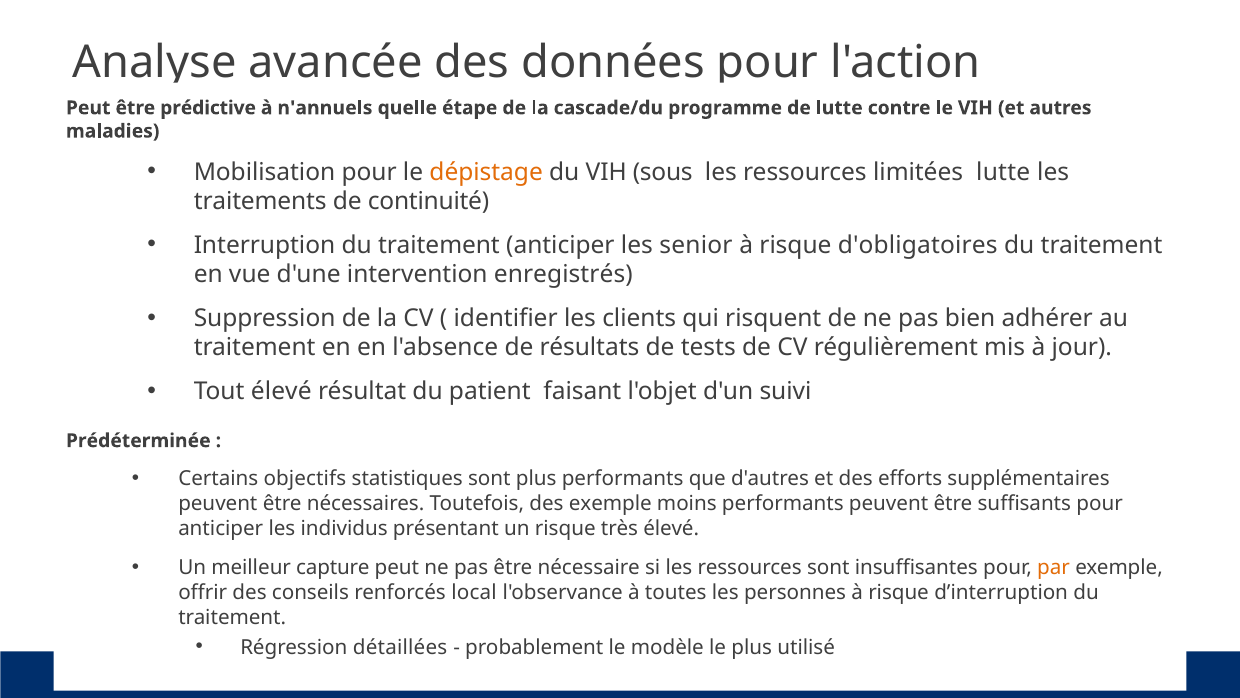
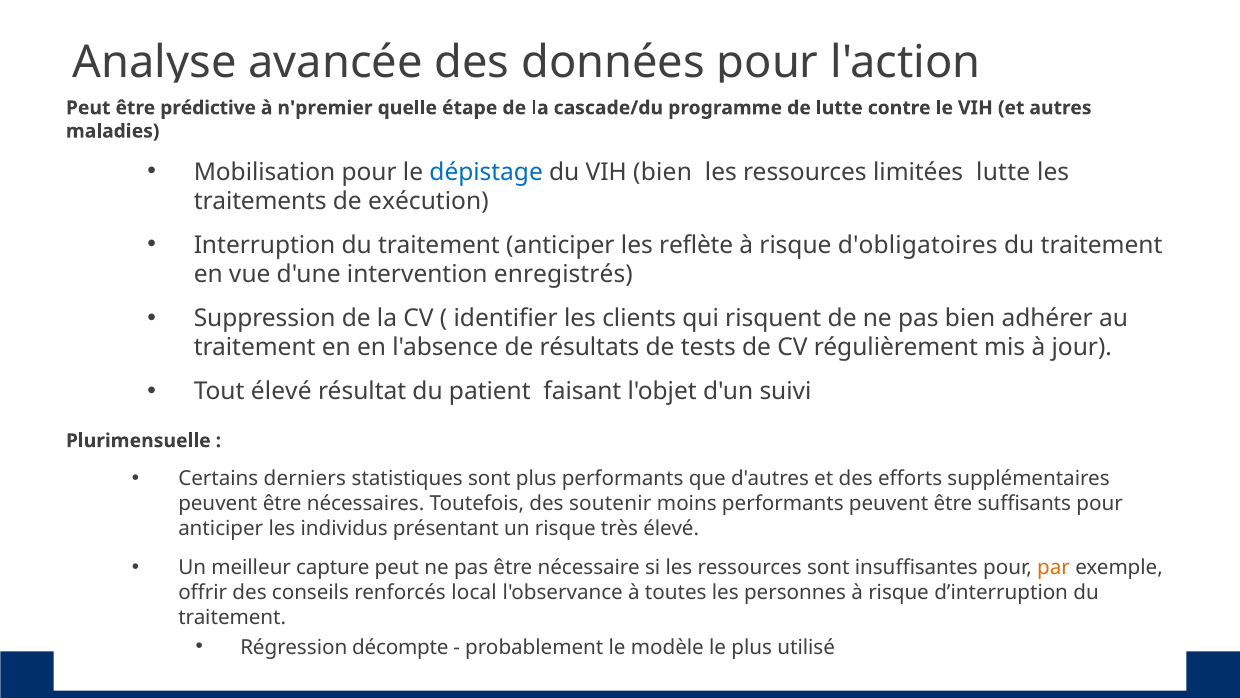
n'annuels: n'annuels -> n'premier
dépistage colour: orange -> blue
VIH sous: sous -> bien
continuité: continuité -> exécution
senior: senior -> reflète
Prédéterminée: Prédéterminée -> Plurimensuelle
objectifs: objectifs -> derniers
des exemple: exemple -> soutenir
détaillées: détaillées -> décompte
